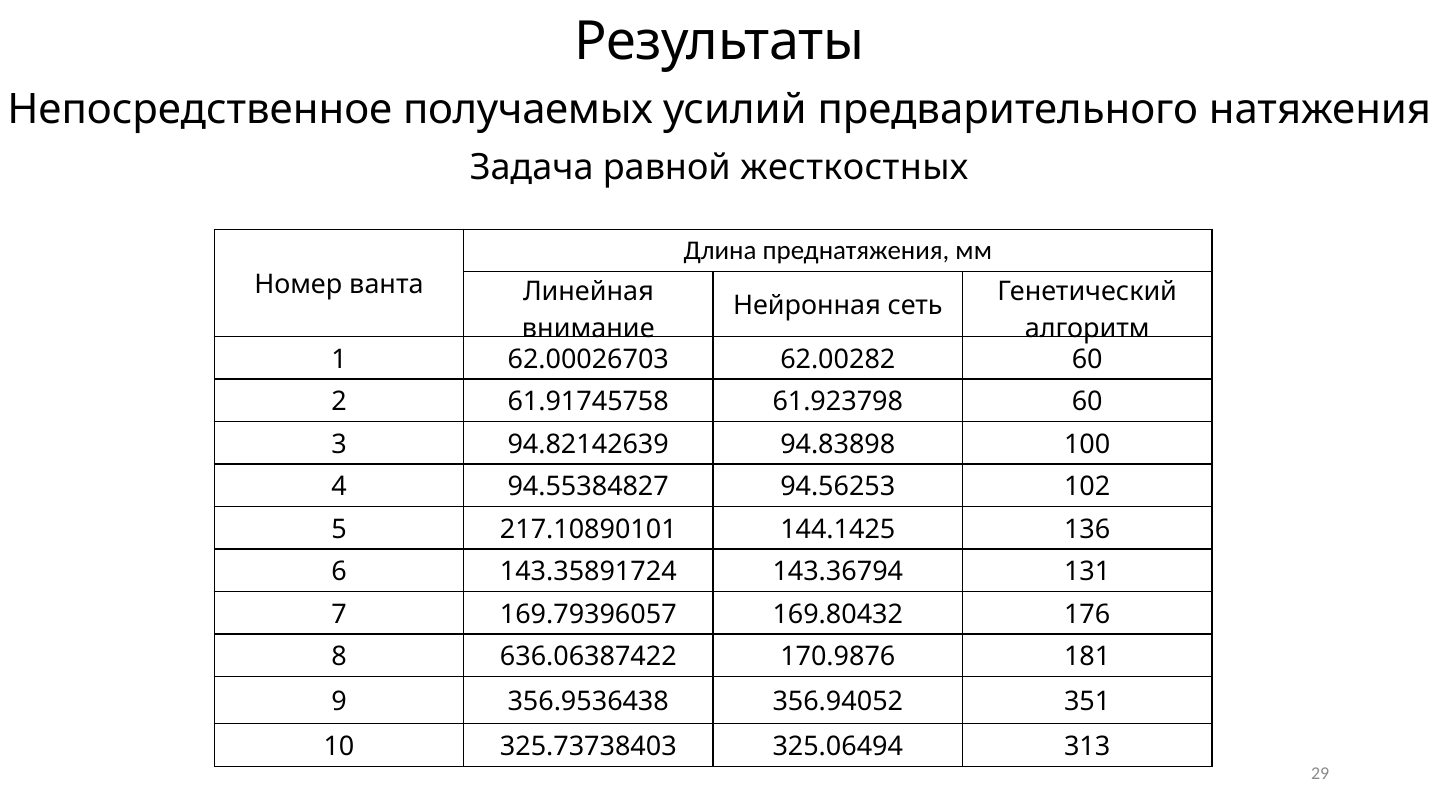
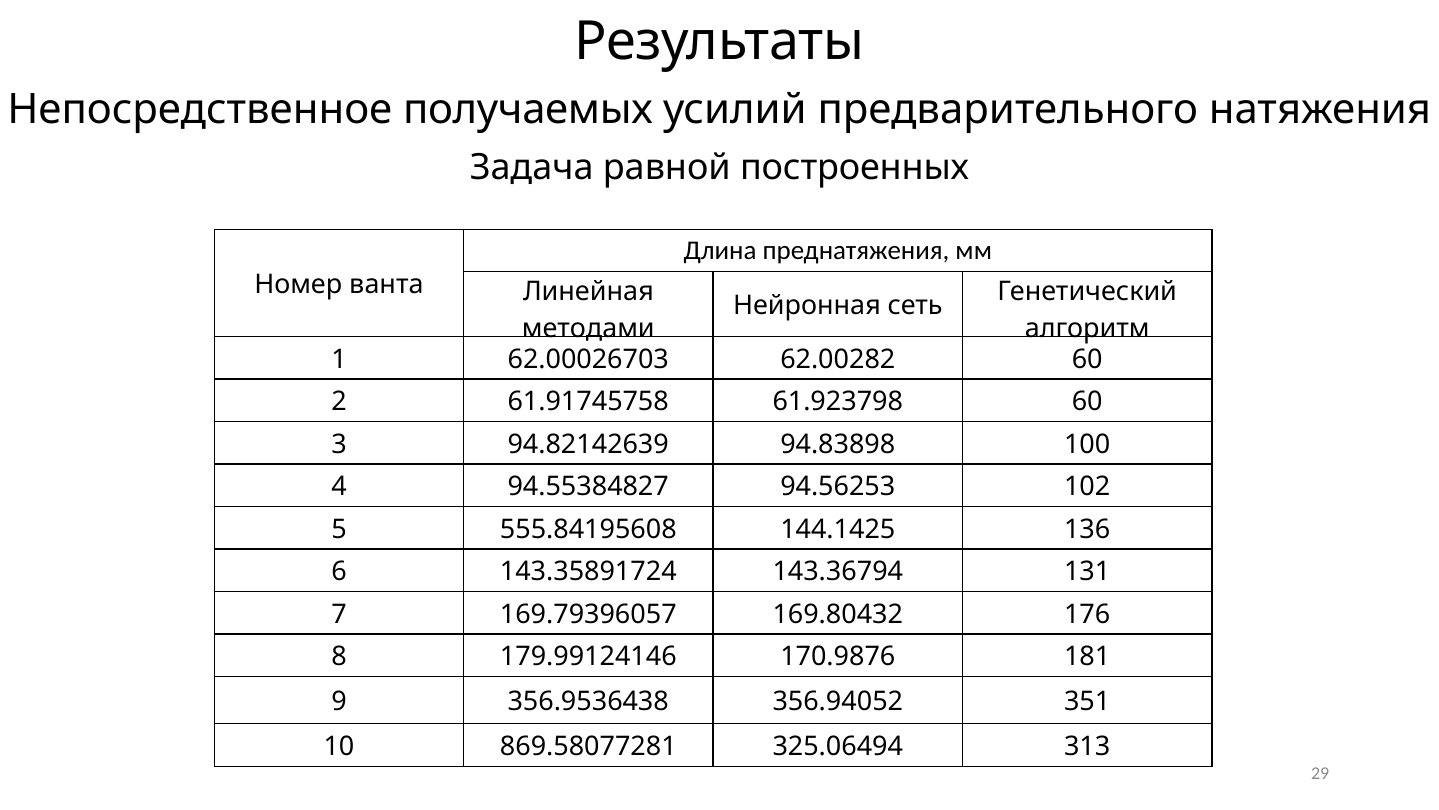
жесткостных: жесткостных -> построенных
внимание: внимание -> методами
217.10890101: 217.10890101 -> 555.84195608
636.06387422: 636.06387422 -> 179.99124146
325.73738403: 325.73738403 -> 869.58077281
